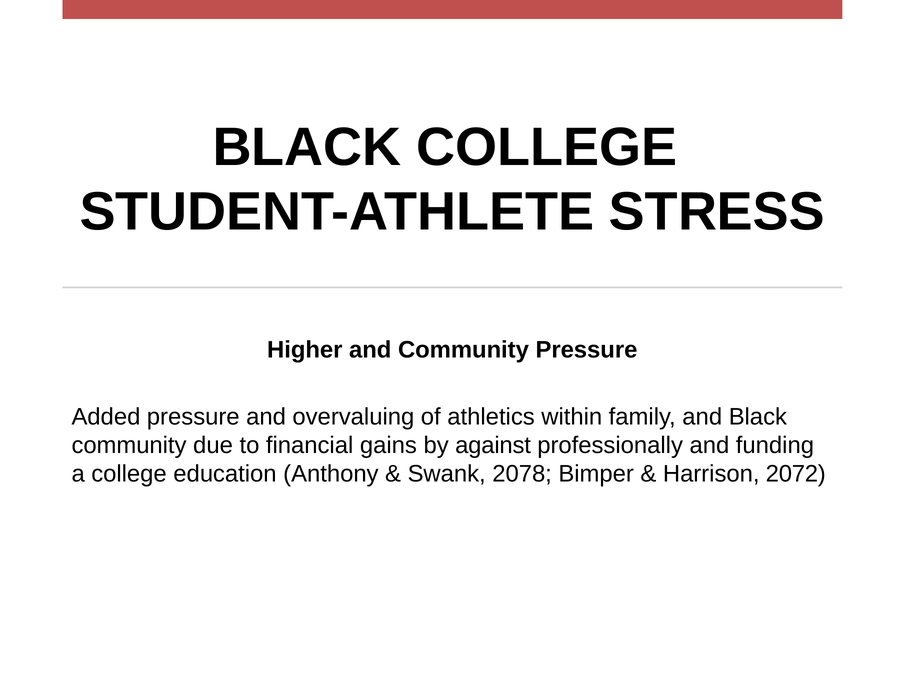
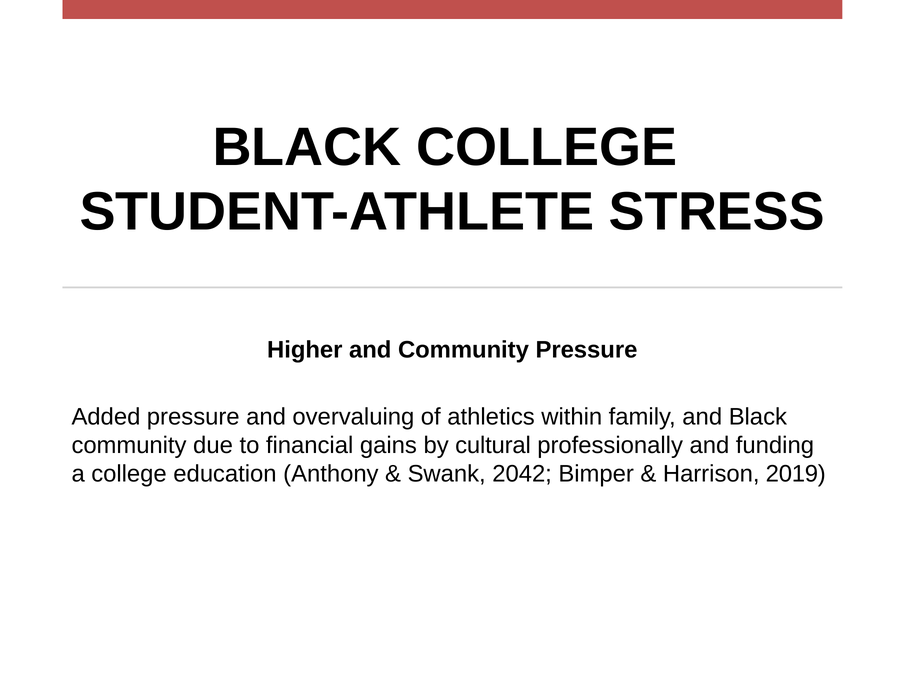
against: against -> cultural
2078: 2078 -> 2042
2072: 2072 -> 2019
